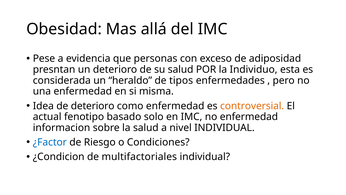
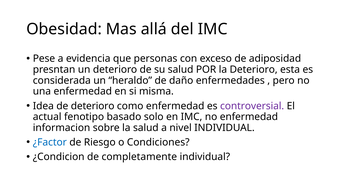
la Individuo: Individuo -> Deterioro
tipos: tipos -> daño
controversial colour: orange -> purple
multifactoriales: multifactoriales -> completamente
